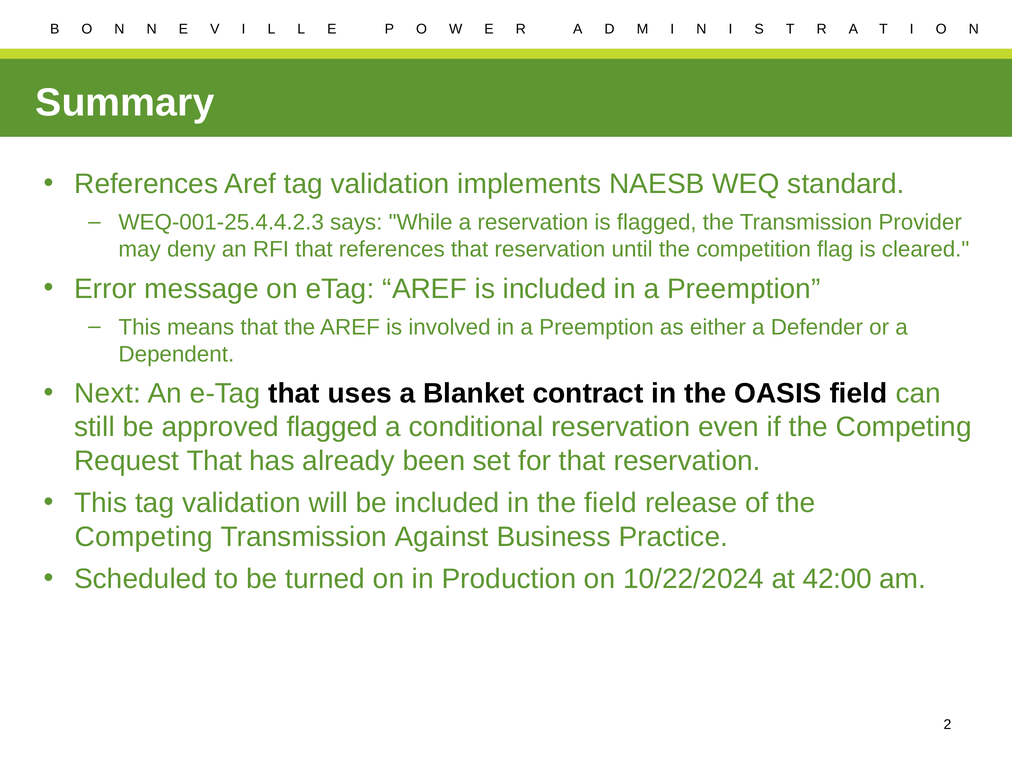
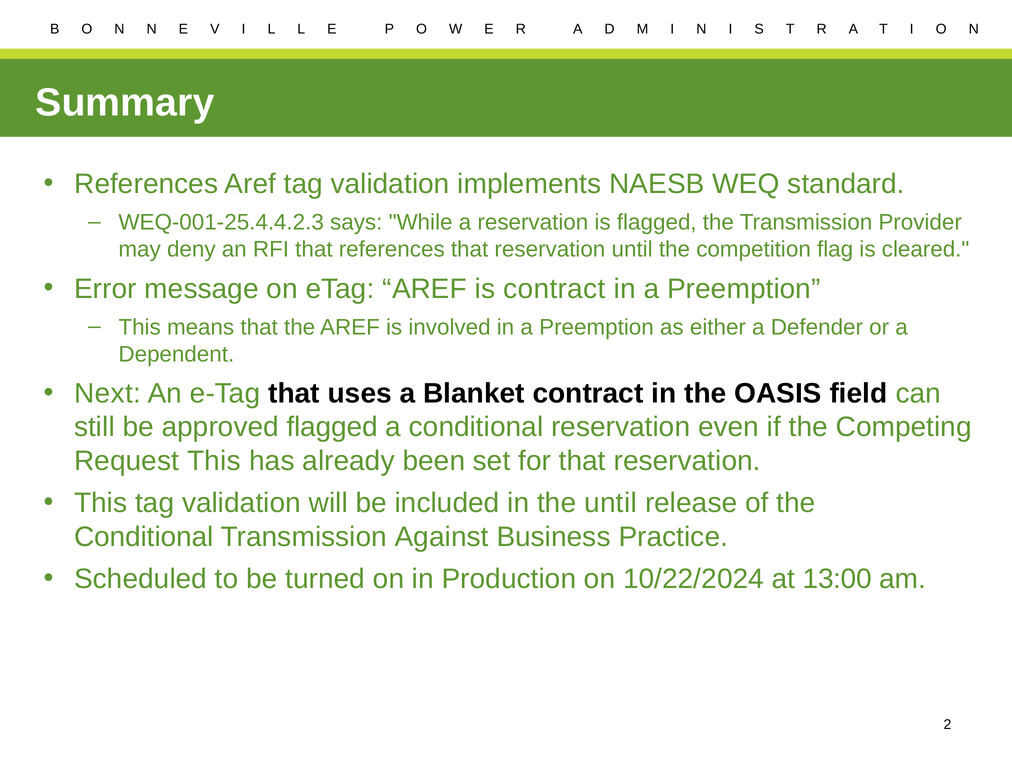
is included: included -> contract
Request That: That -> This
the field: field -> until
Competing at (144, 537): Competing -> Conditional
42:00: 42:00 -> 13:00
